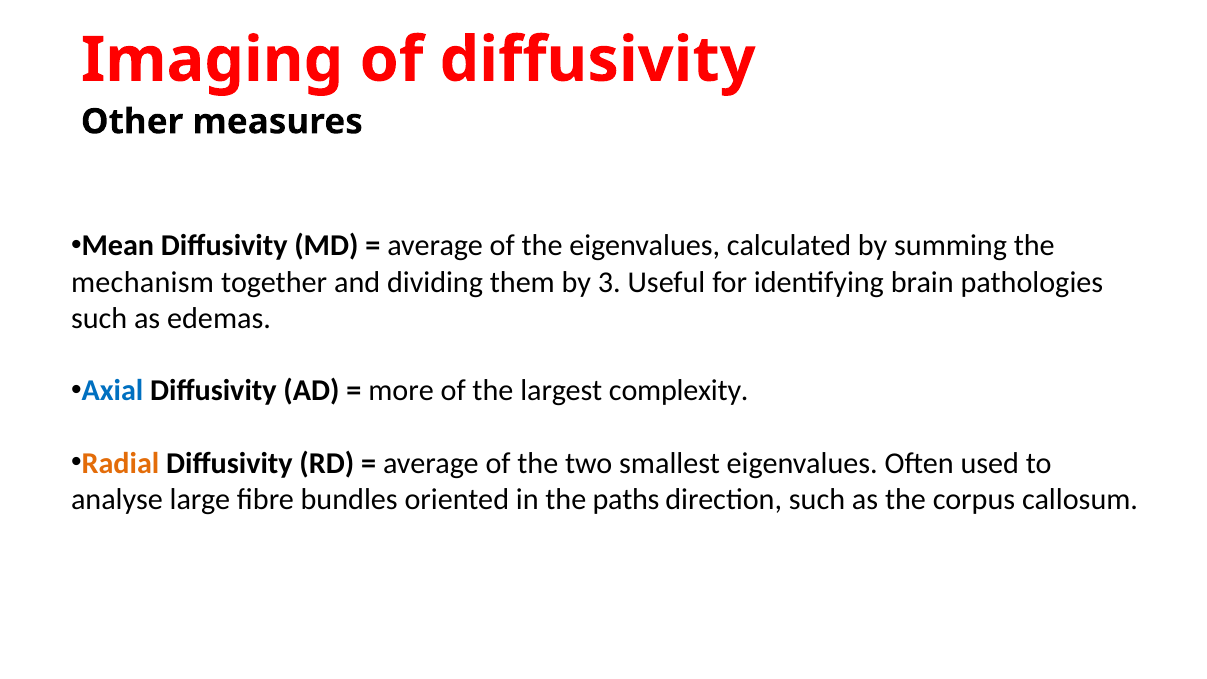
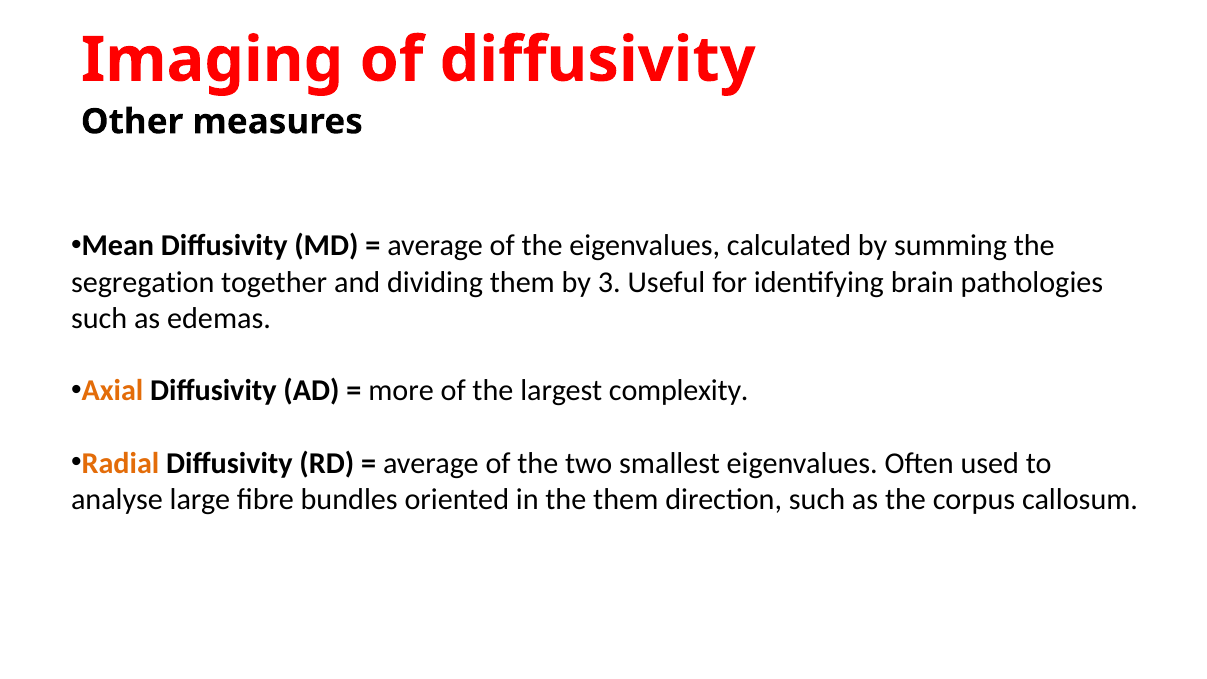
mechanism: mechanism -> segregation
Axial colour: blue -> orange
the paths: paths -> them
